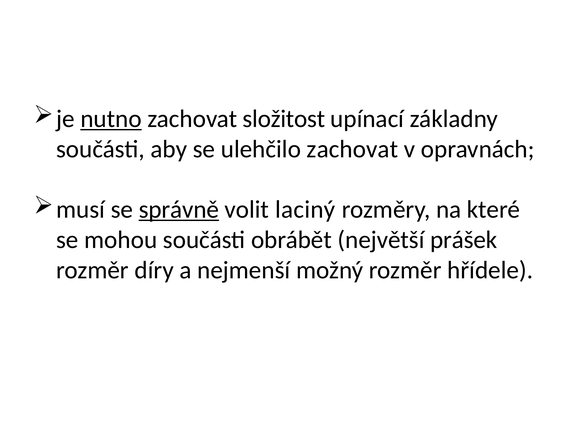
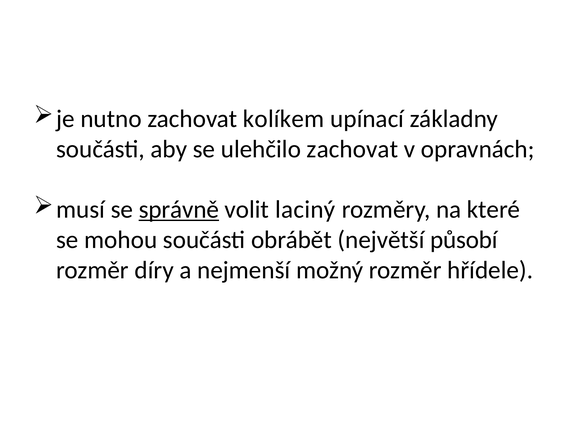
nutno underline: present -> none
složitost: složitost -> kolíkem
prášek: prášek -> působí
